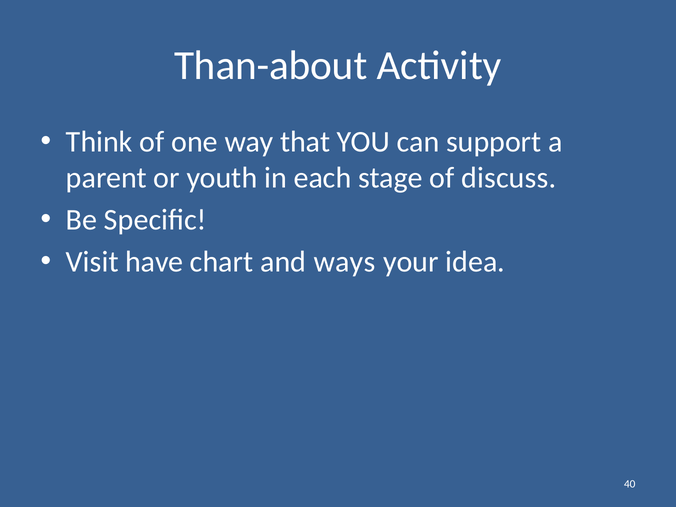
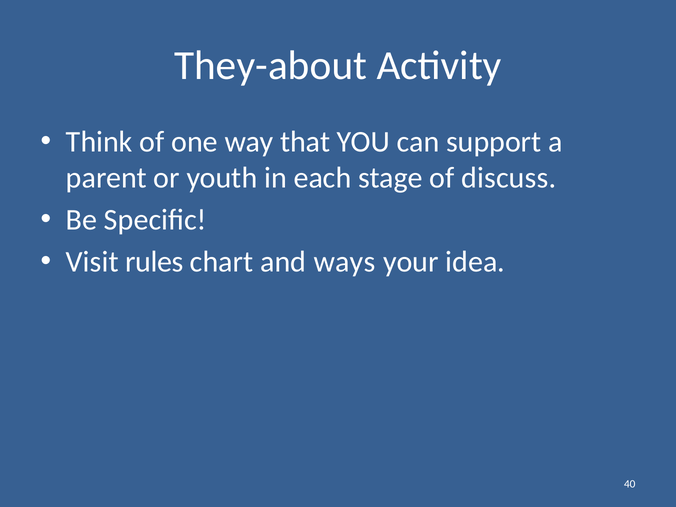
Than-about: Than-about -> They-about
have: have -> rules
